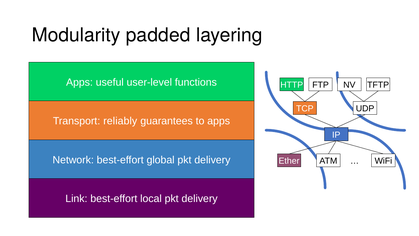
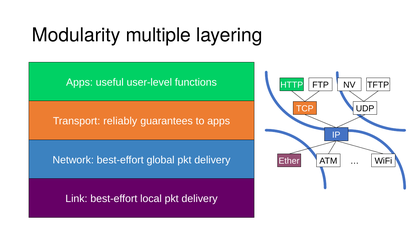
padded: padded -> multiple
